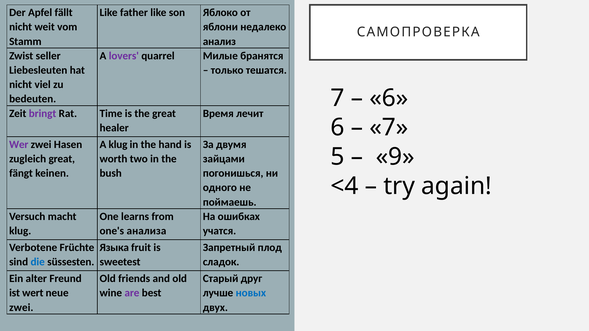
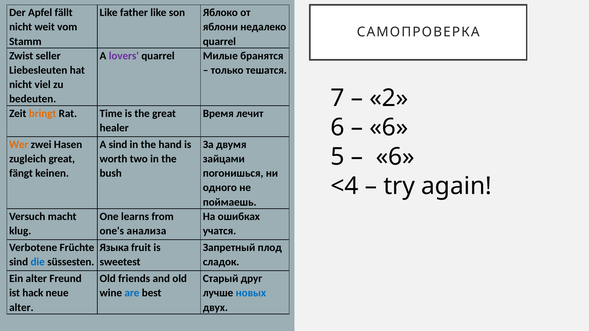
анализ at (219, 41): анализ -> quarrel
6 at (389, 98): 6 -> 2
bringt colour: purple -> orange
7 at (389, 127): 7 -> 6
Wer colour: purple -> orange
A klug: klug -> sind
9 at (395, 157): 9 -> 6
wert: wert -> hack
are colour: purple -> blue
zwei at (21, 308): zwei -> alter
